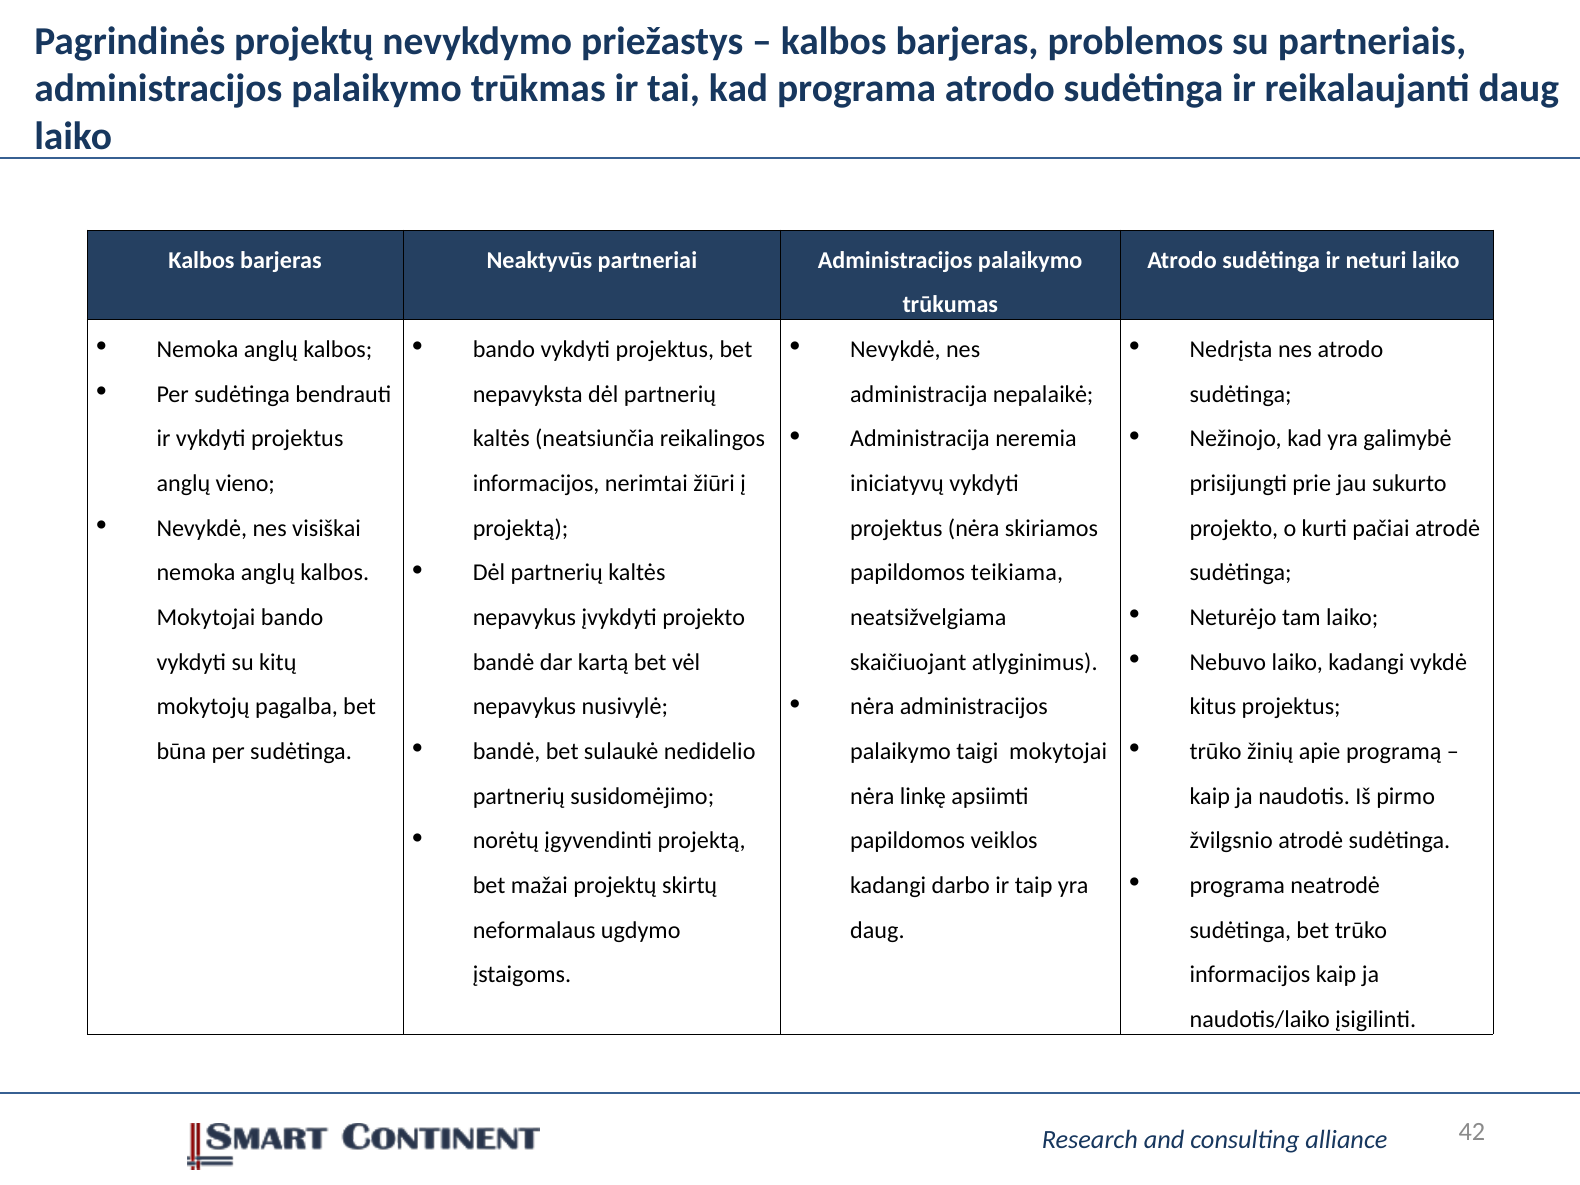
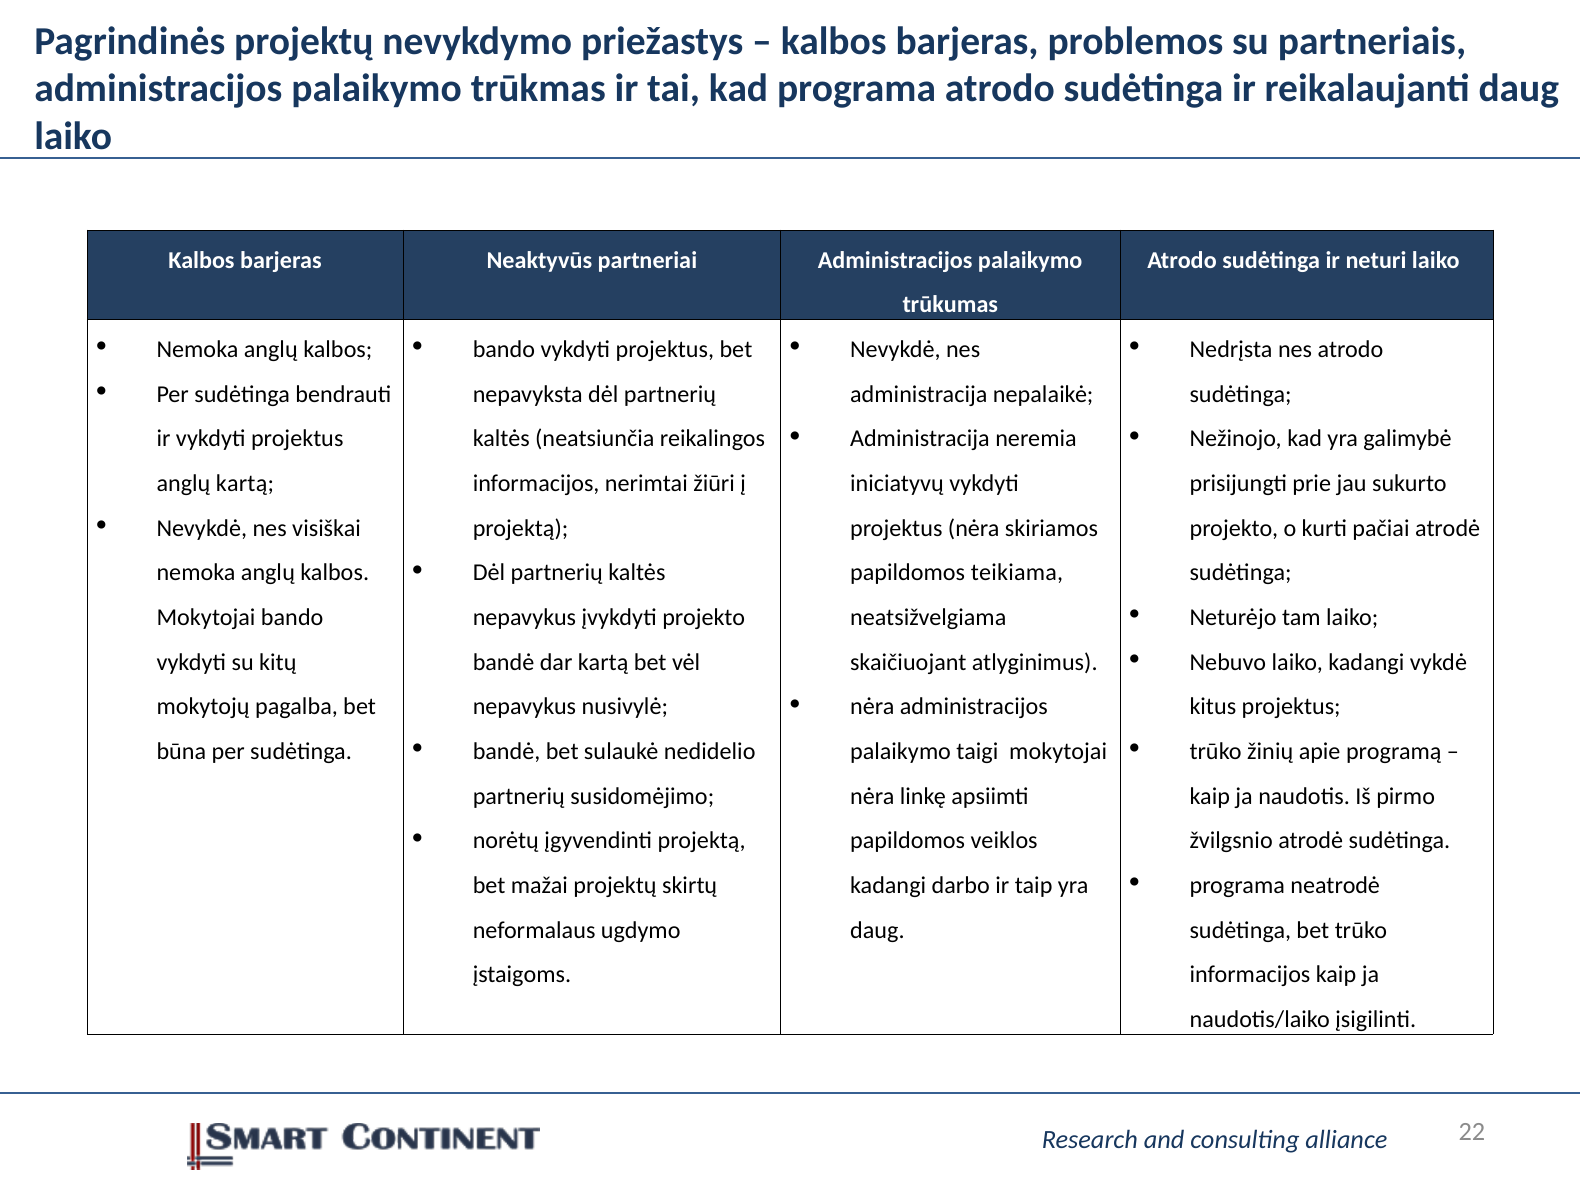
anglų vieno: vieno -> kartą
42: 42 -> 22
